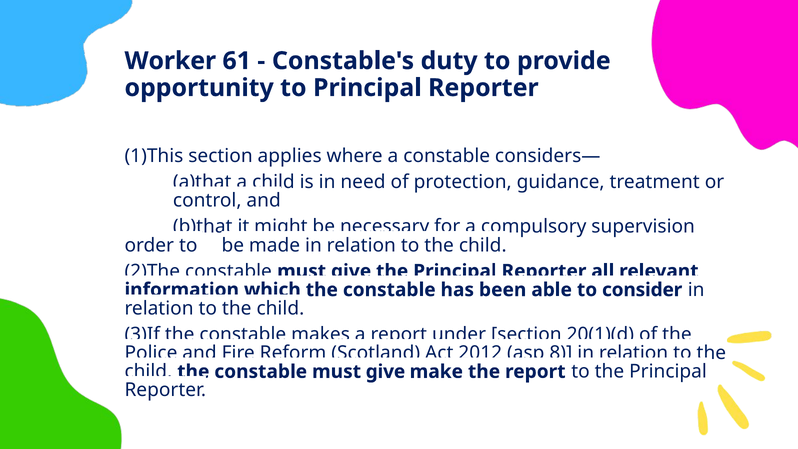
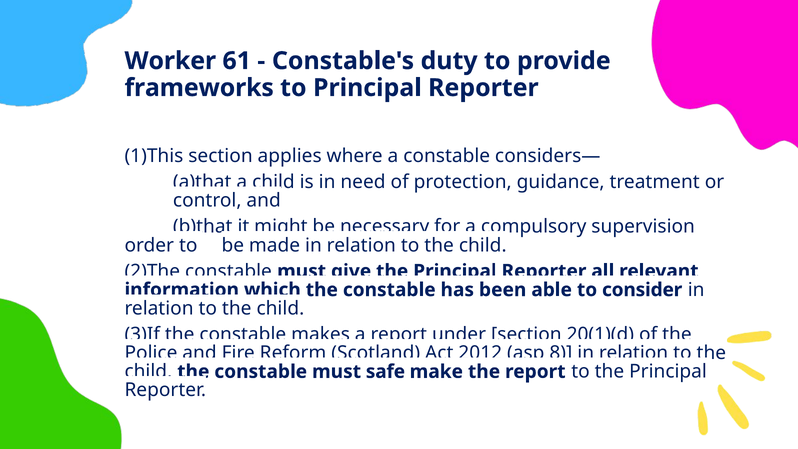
opportunity: opportunity -> frameworks
give at (385, 371): give -> safe
